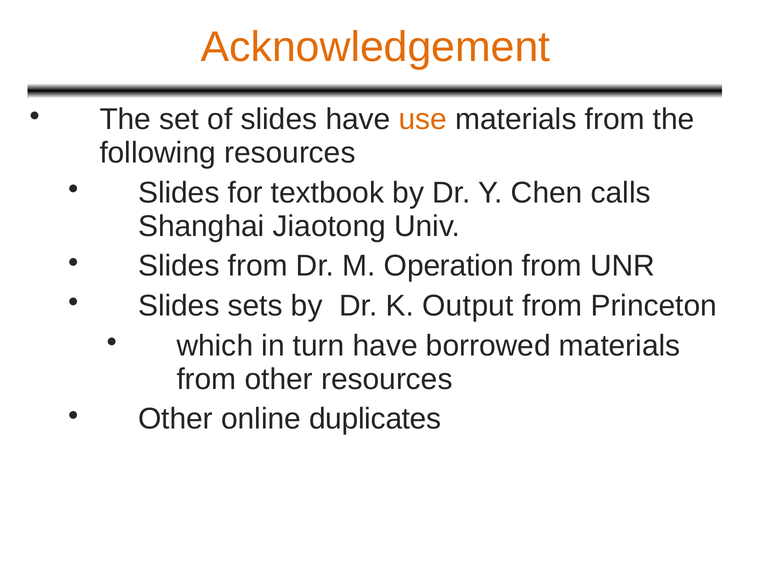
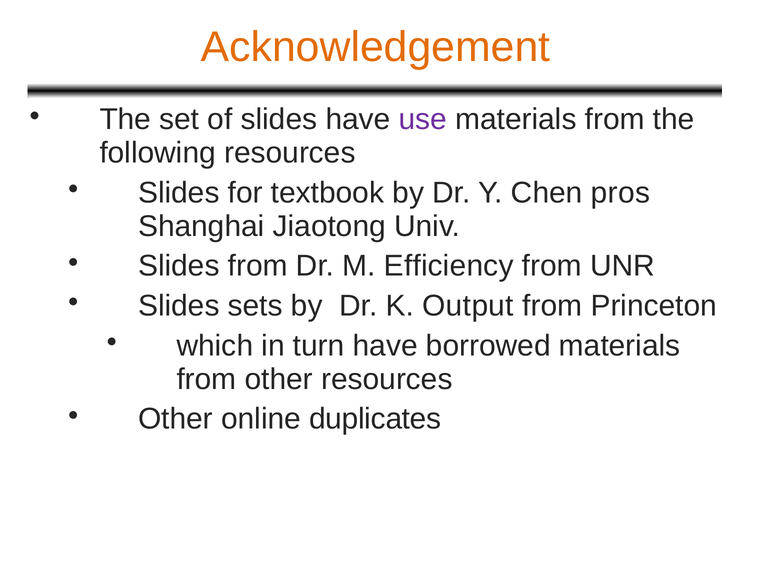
use colour: orange -> purple
calls: calls -> pros
Operation: Operation -> Efficiency
